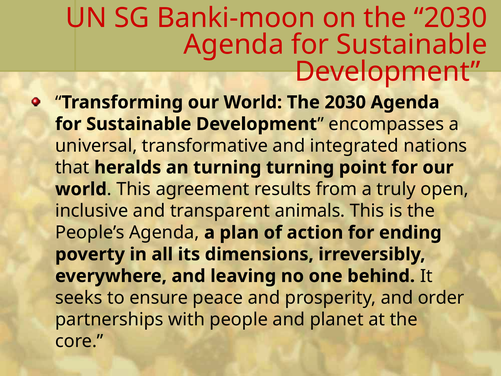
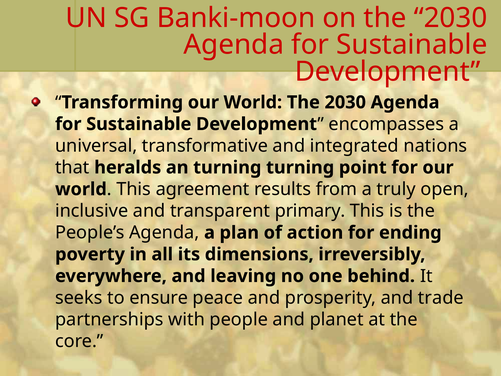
animals: animals -> primary
order: order -> trade
